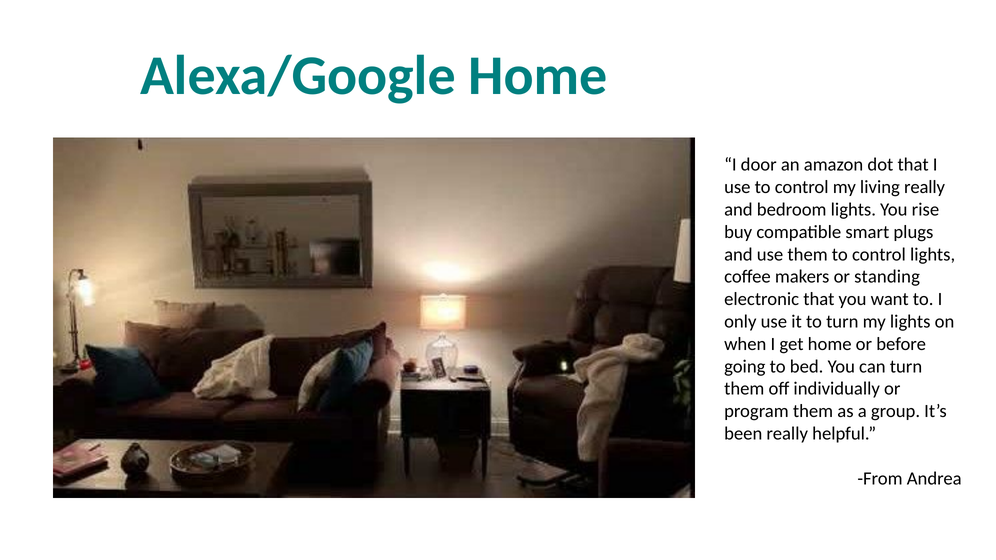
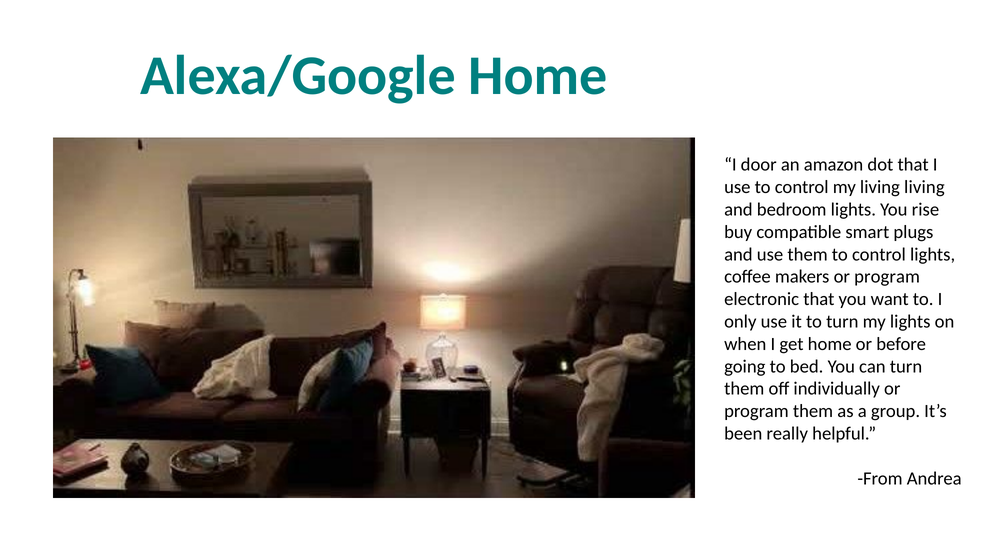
living really: really -> living
makers or standing: standing -> program
